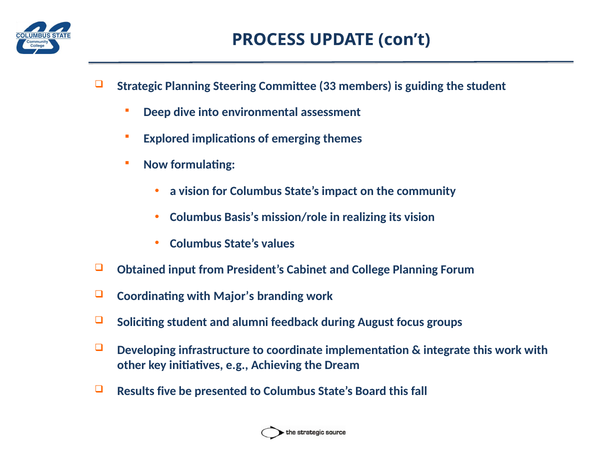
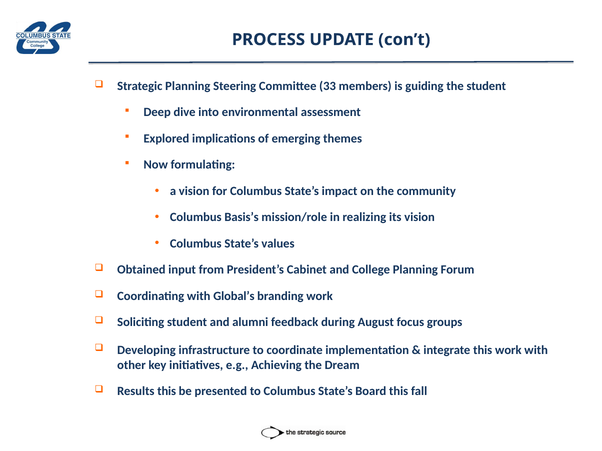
Major’s: Major’s -> Global’s
Results five: five -> this
